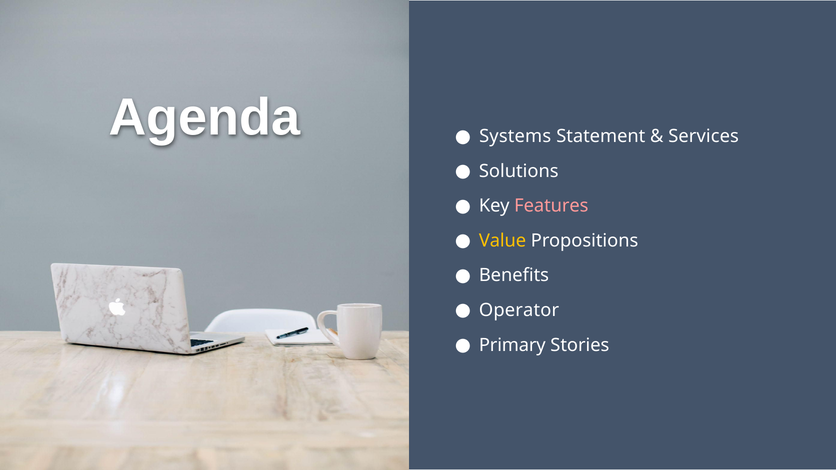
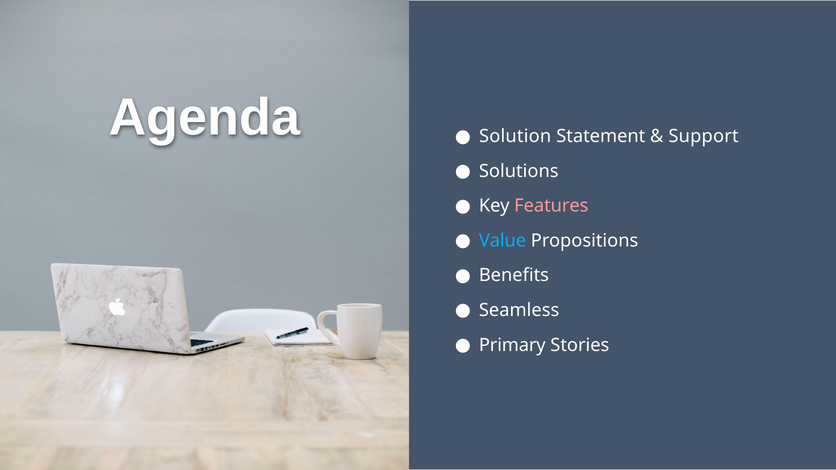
Systems: Systems -> Solution
Services: Services -> Support
Value colour: yellow -> light blue
Operator: Operator -> Seamless
